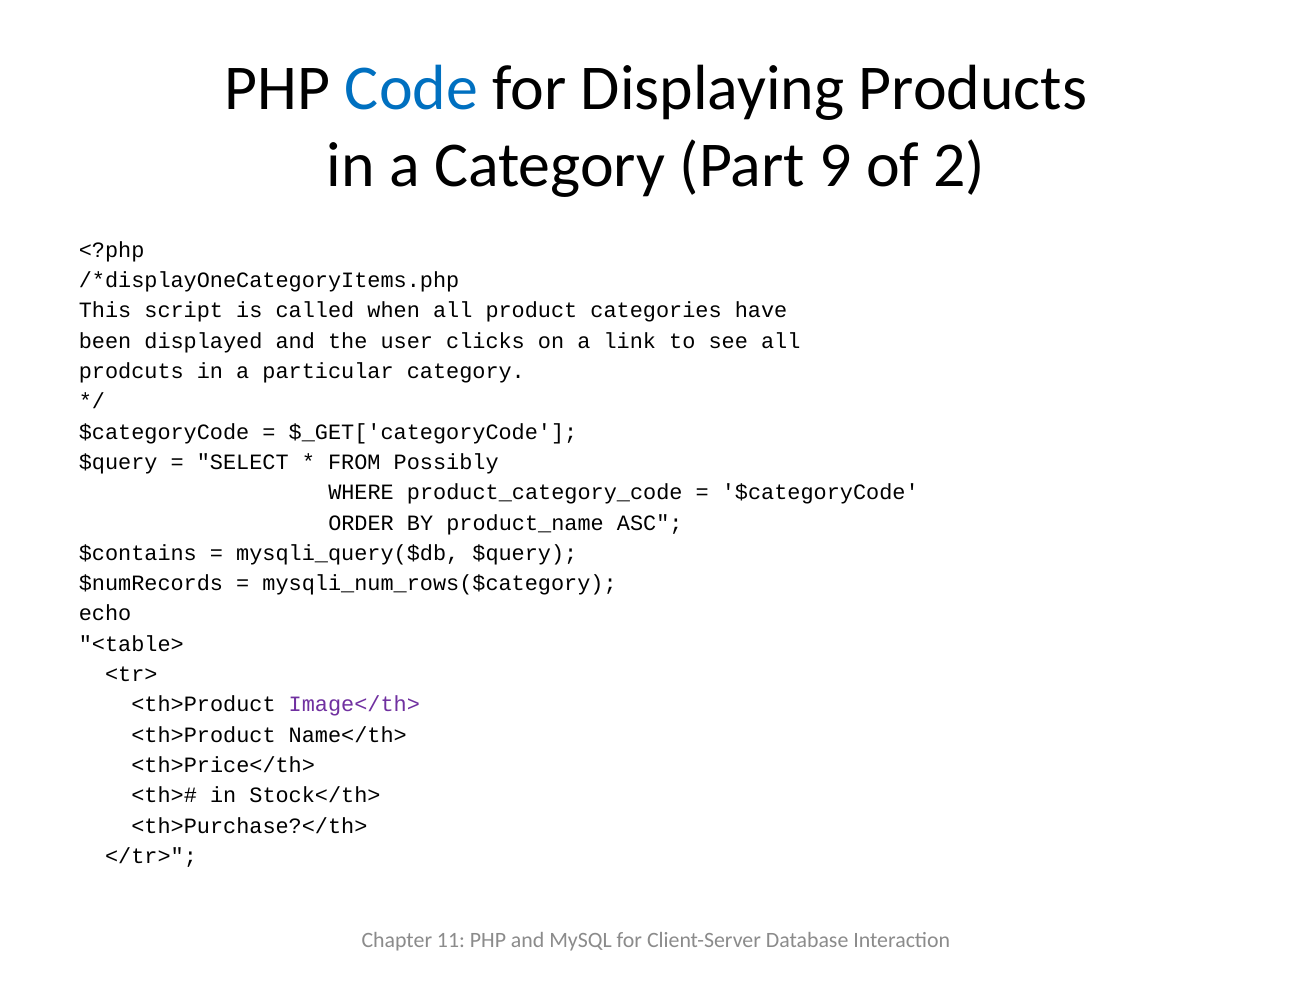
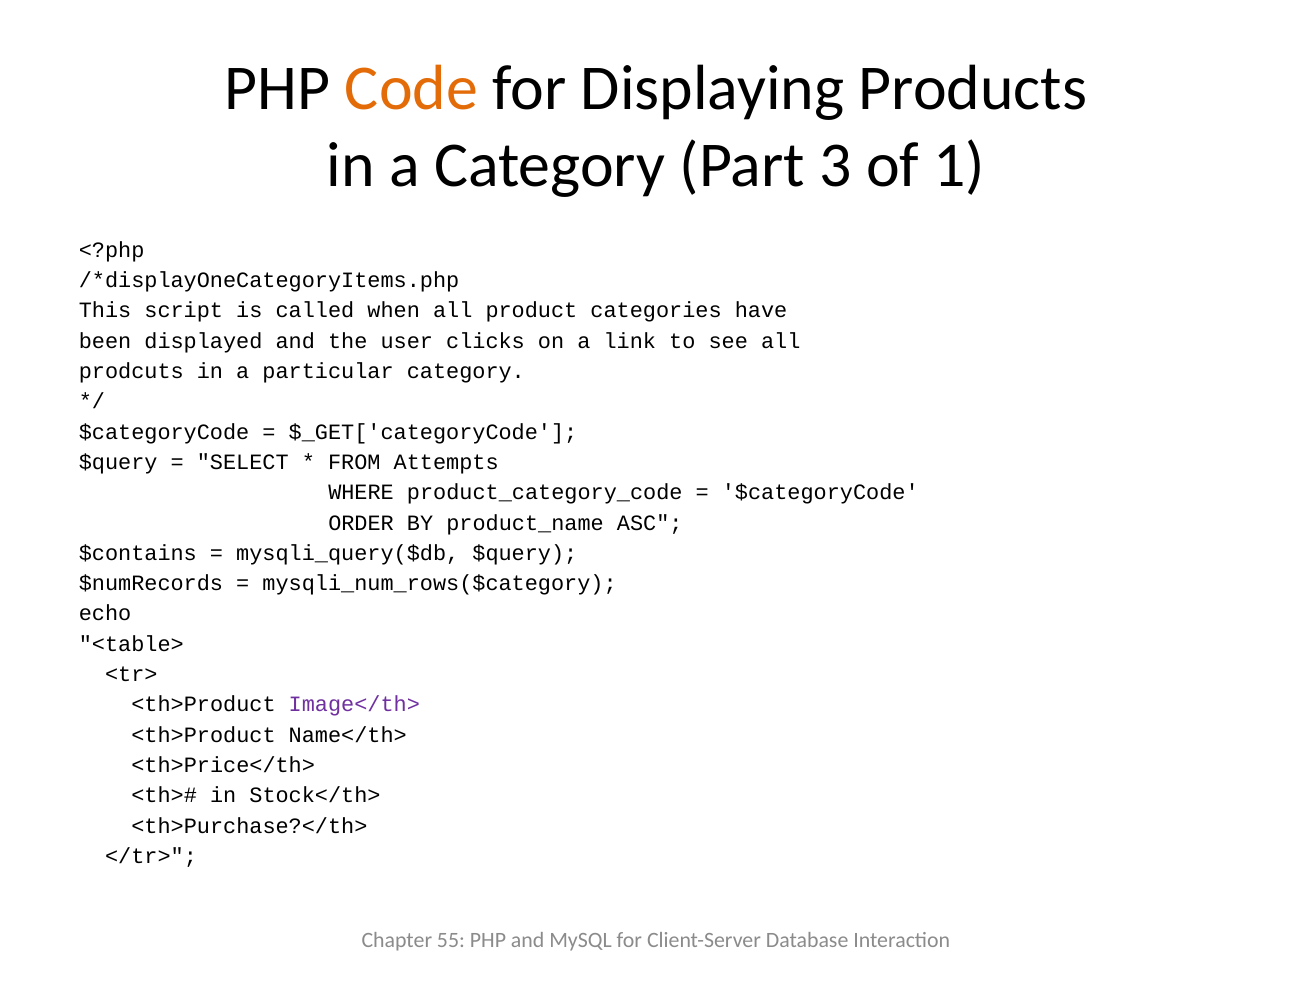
Code colour: blue -> orange
9: 9 -> 3
2: 2 -> 1
Possibly: Possibly -> Attempts
11: 11 -> 55
